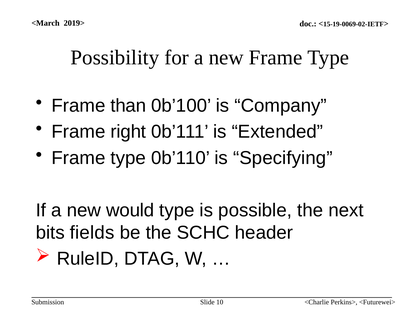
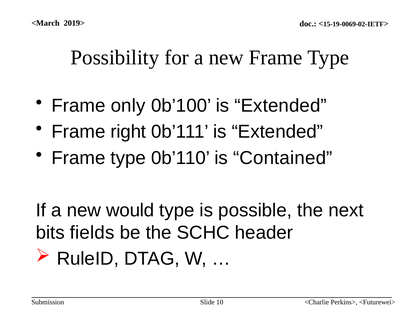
than: than -> only
0b’100 is Company: Company -> Extended
Specifying: Specifying -> Contained
